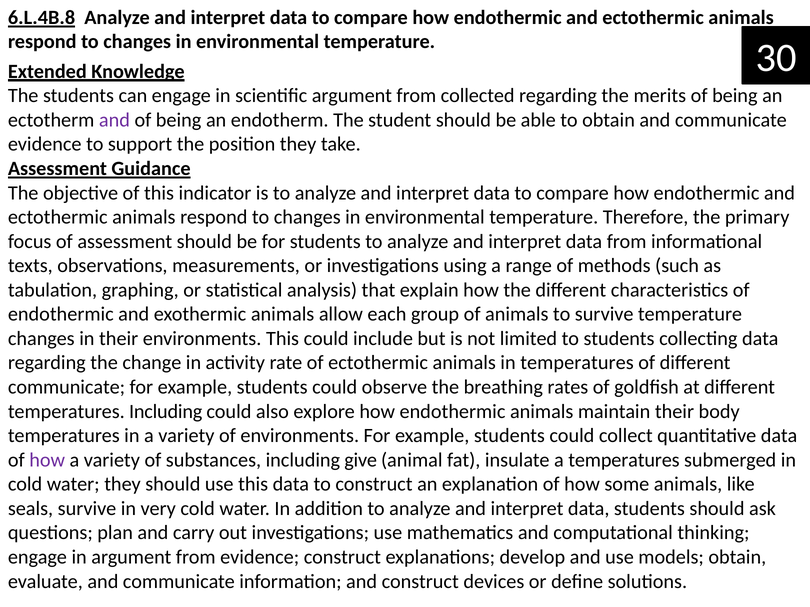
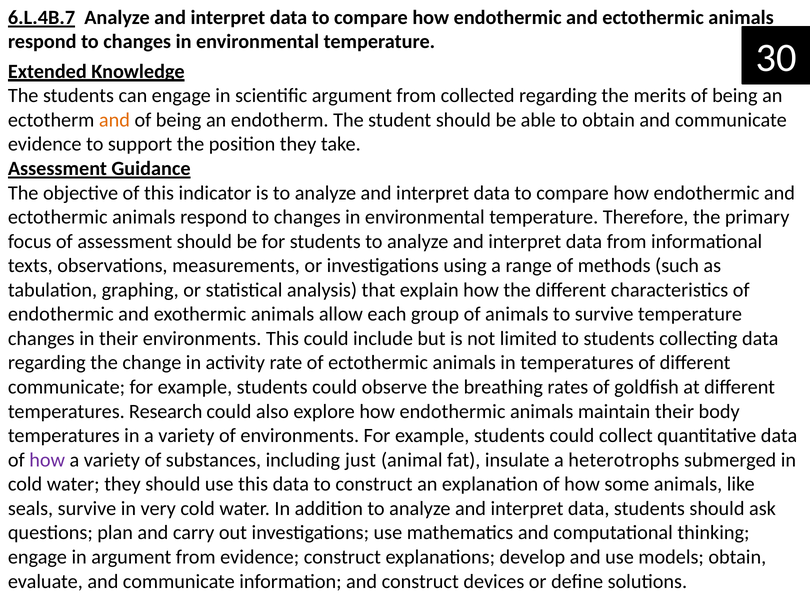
6.L.4B.8: 6.L.4B.8 -> 6.L.4B.7
and at (114, 120) colour: purple -> orange
temperatures Including: Including -> Research
give: give -> just
a temperatures: temperatures -> heterotrophs
